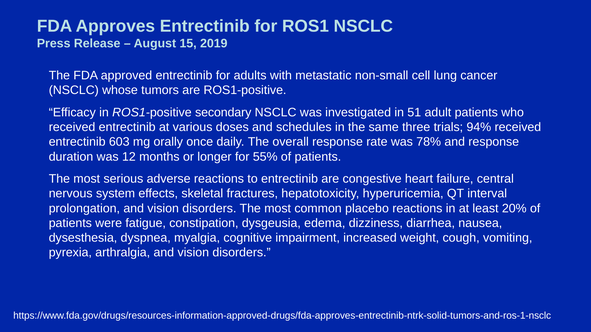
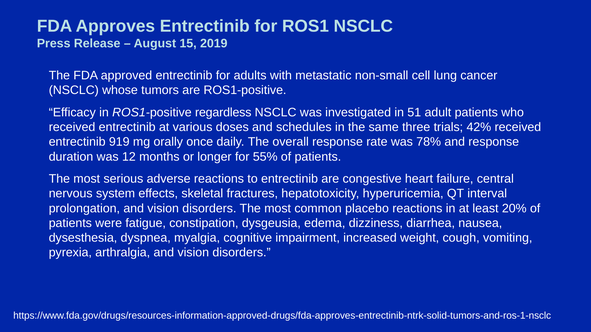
secondary: secondary -> regardless
94%: 94% -> 42%
603: 603 -> 919
